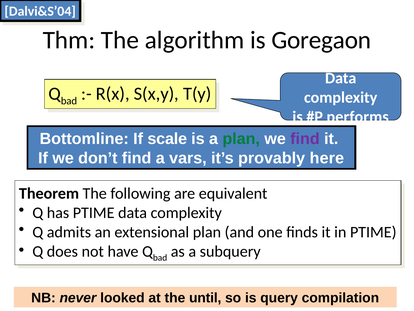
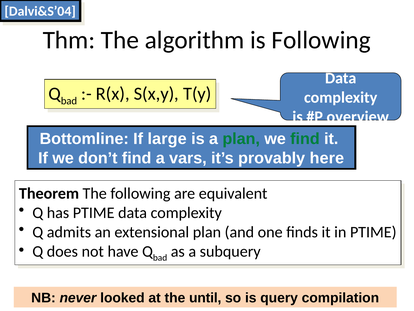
is Goregaon: Goregaon -> Following
performs: performs -> overview
scale: scale -> large
find at (305, 139) colour: purple -> green
